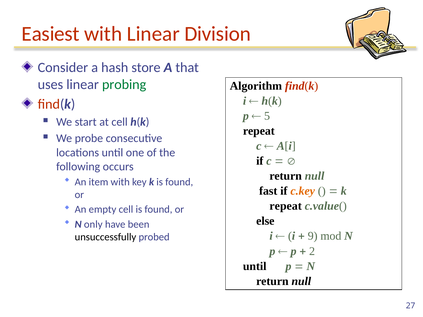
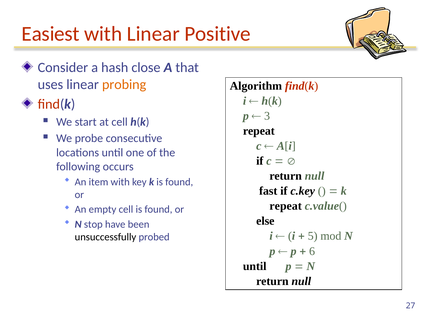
Division: Division -> Positive
store: store -> close
probing colour: green -> orange
5: 5 -> 3
c.key colour: orange -> black
only: only -> stop
9: 9 -> 5
2: 2 -> 6
